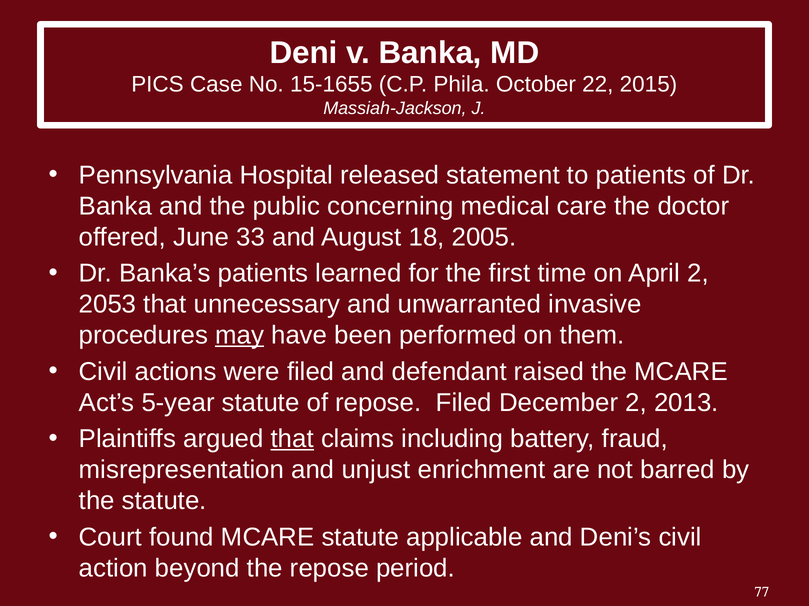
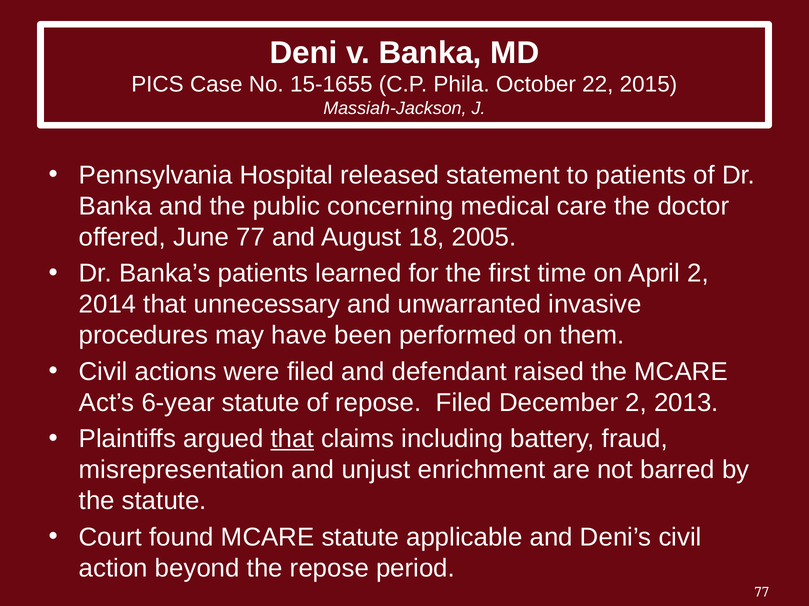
June 33: 33 -> 77
2053: 2053 -> 2014
may underline: present -> none
5-year: 5-year -> 6-year
